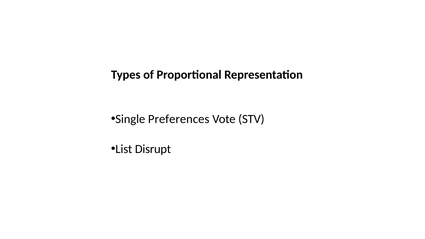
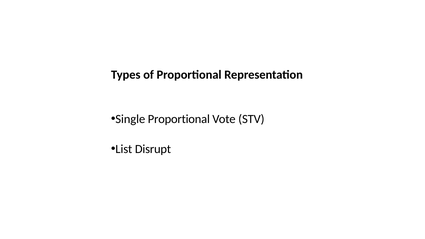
Single Preferences: Preferences -> Proportional
